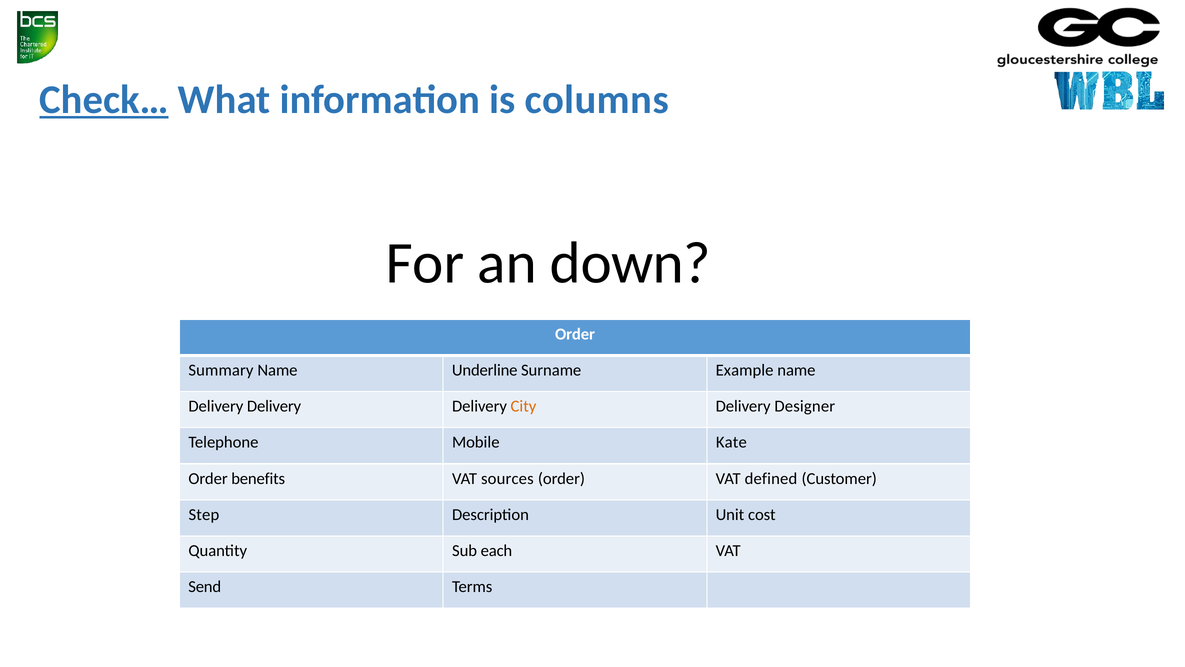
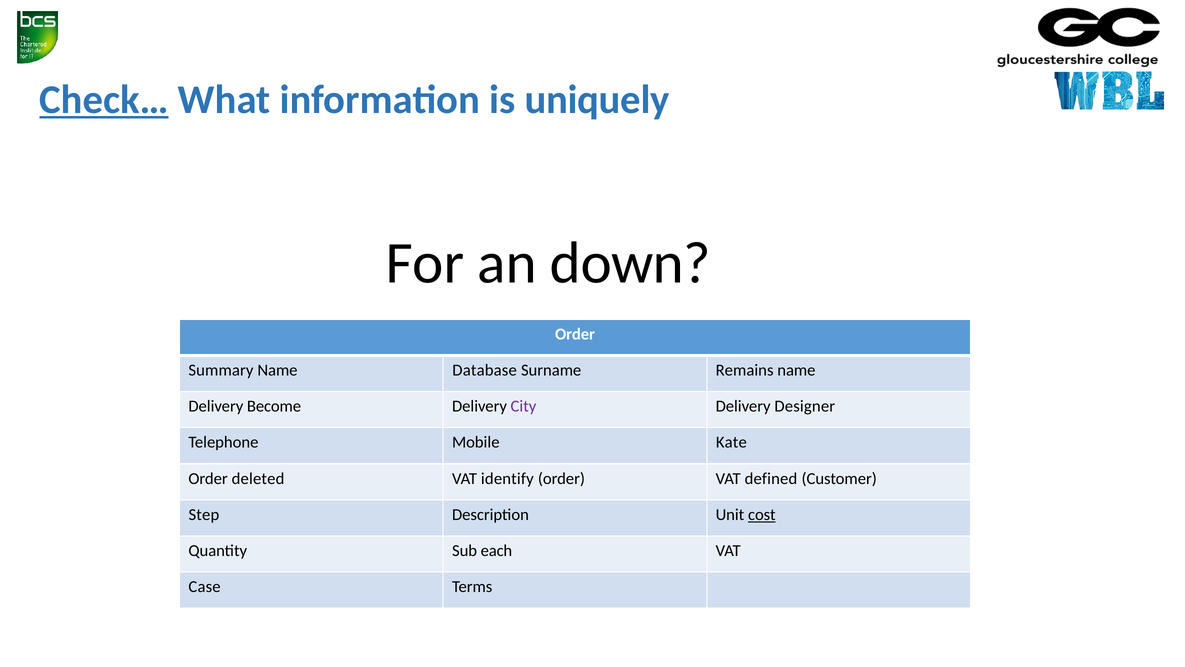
columns: columns -> uniquely
Underline: Underline -> Database
Example: Example -> Remains
Delivery at (274, 406): Delivery -> Become
City colour: orange -> purple
benefits: benefits -> deleted
sources: sources -> identify
cost underline: none -> present
Send: Send -> Case
